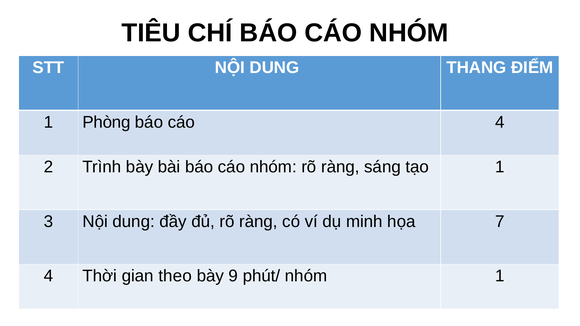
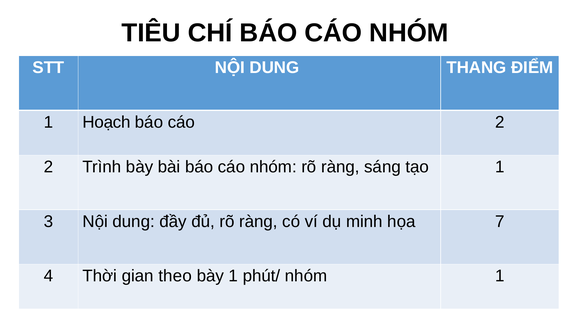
Phòng: Phòng -> Hoạch
cáo 4: 4 -> 2
bày 9: 9 -> 1
